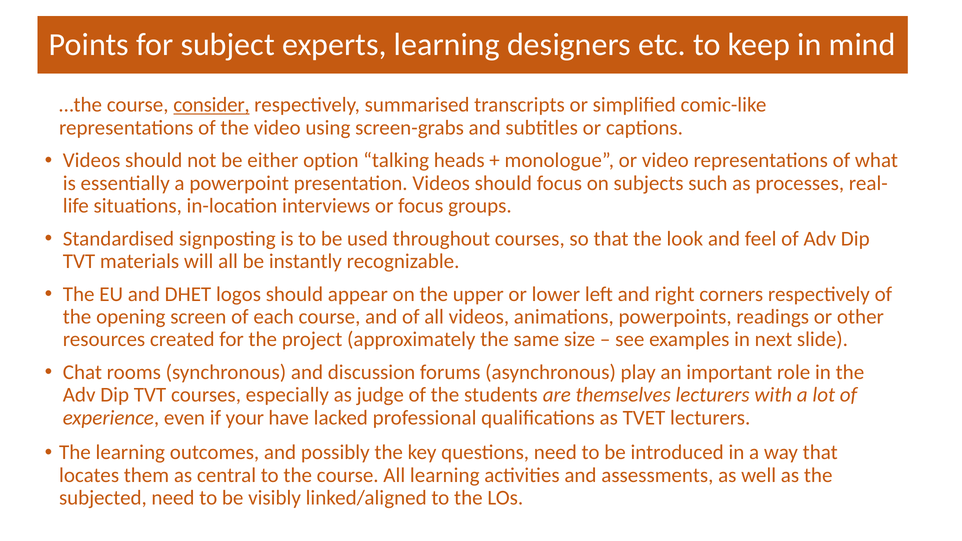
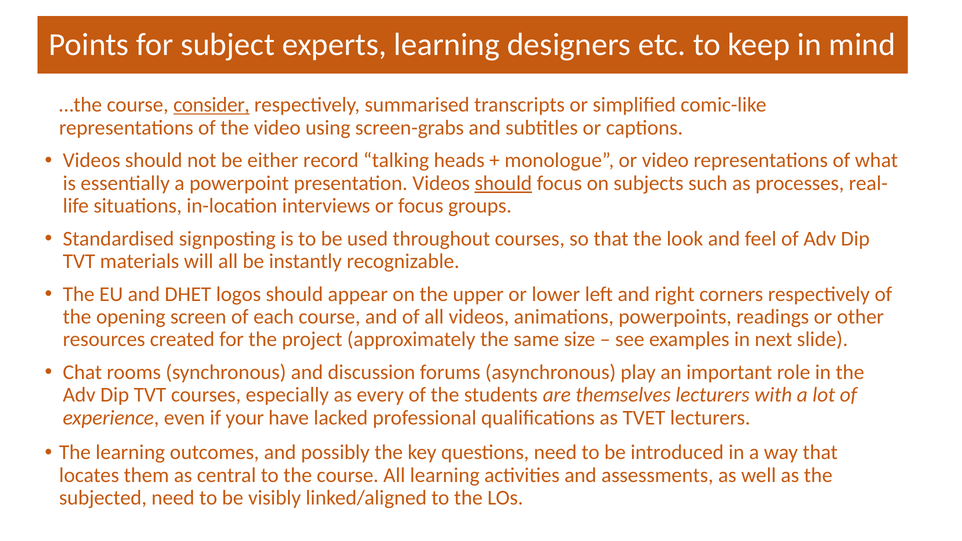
option: option -> record
should at (503, 183) underline: none -> present
judge: judge -> every
